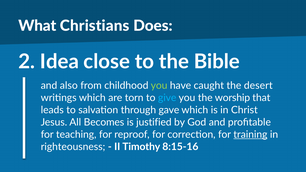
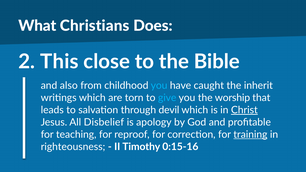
Idea: Idea -> This
you at (159, 86) colour: light green -> light blue
desert: desert -> inherit
gave: gave -> devil
Christ underline: none -> present
Becomes: Becomes -> Disbelief
justified: justified -> apology
8:15-16: 8:15-16 -> 0:15-16
